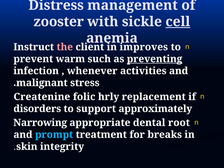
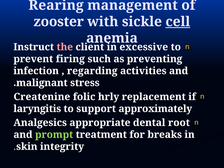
Distress: Distress -> Rearing
improves: improves -> excessive
warm: warm -> firing
preventing underline: present -> none
whenever: whenever -> regarding
disorders: disorders -> laryngitis
Narrowing: Narrowing -> Analgesics
prompt colour: light blue -> light green
